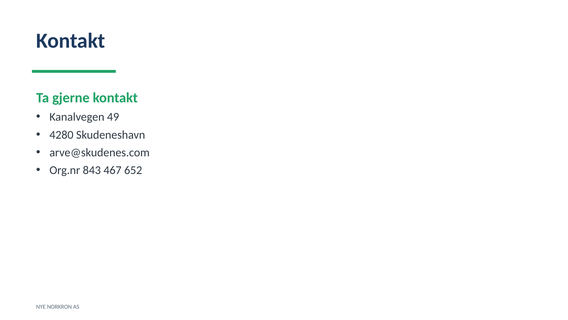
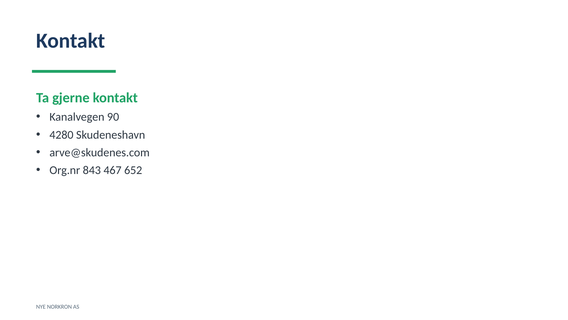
49: 49 -> 90
